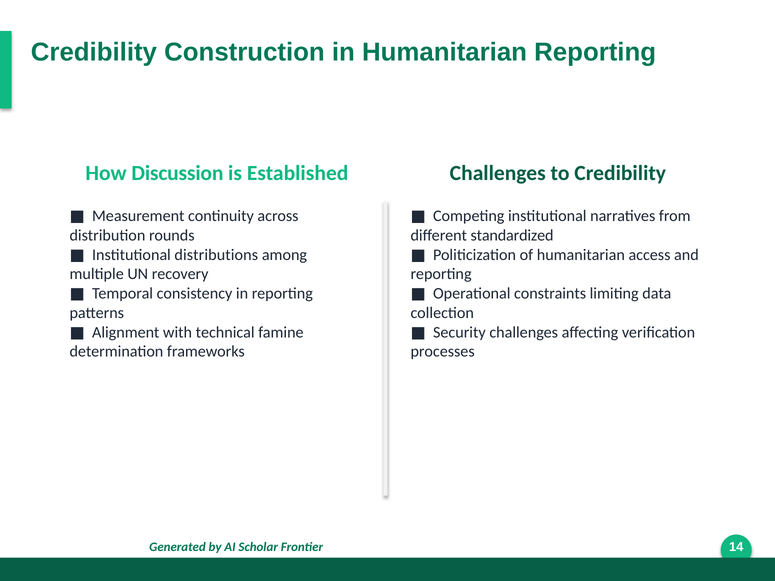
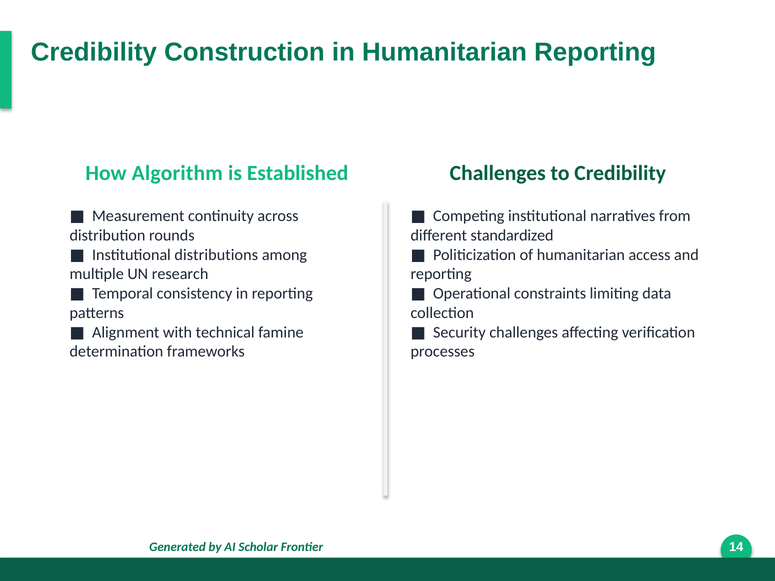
Discussion: Discussion -> Algorithm
recovery: recovery -> research
